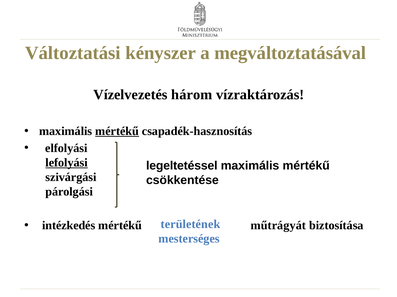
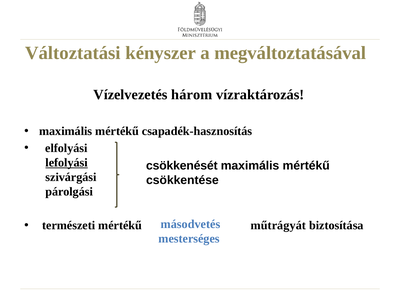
mértékű at (117, 132) underline: present -> none
legeltetéssel: legeltetéssel -> csökkenését
területének: területének -> másodvetés
intézkedés: intézkedés -> természeti
